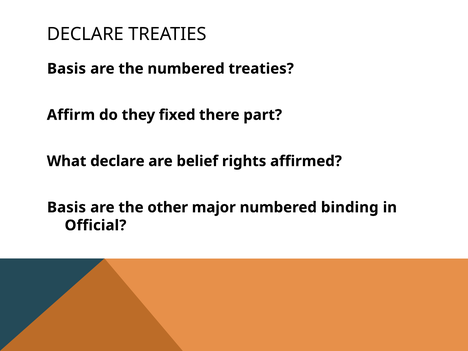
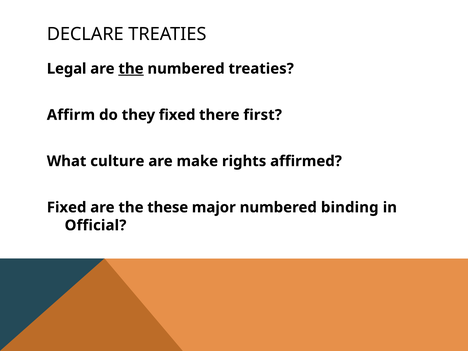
Basis at (67, 69): Basis -> Legal
the at (131, 69) underline: none -> present
part: part -> first
What declare: declare -> culture
belief: belief -> make
Basis at (67, 207): Basis -> Fixed
other: other -> these
